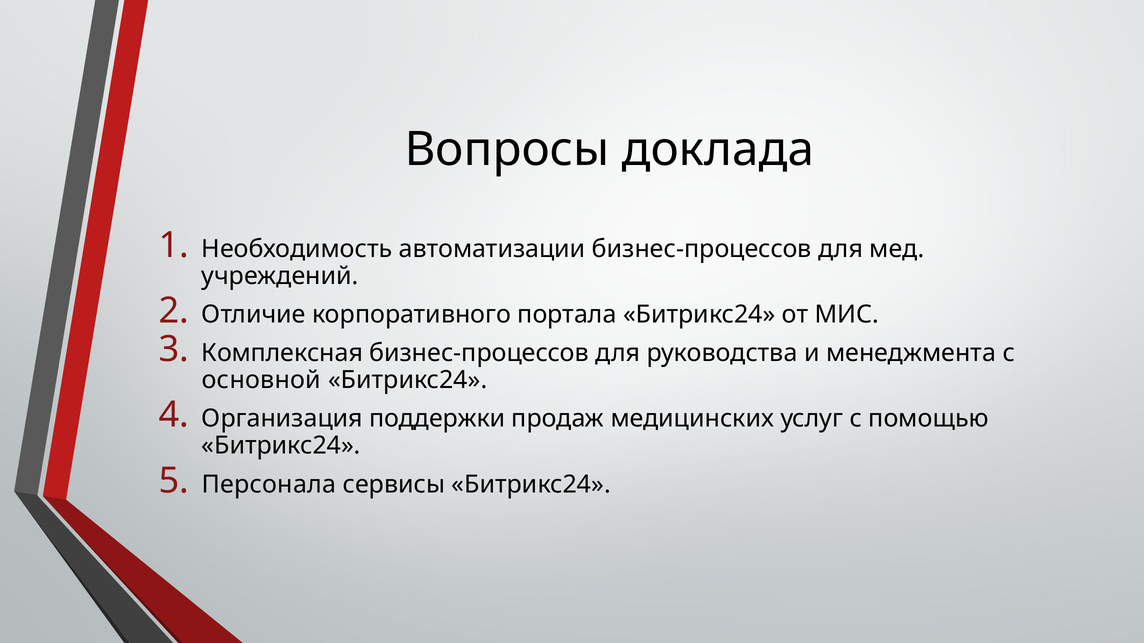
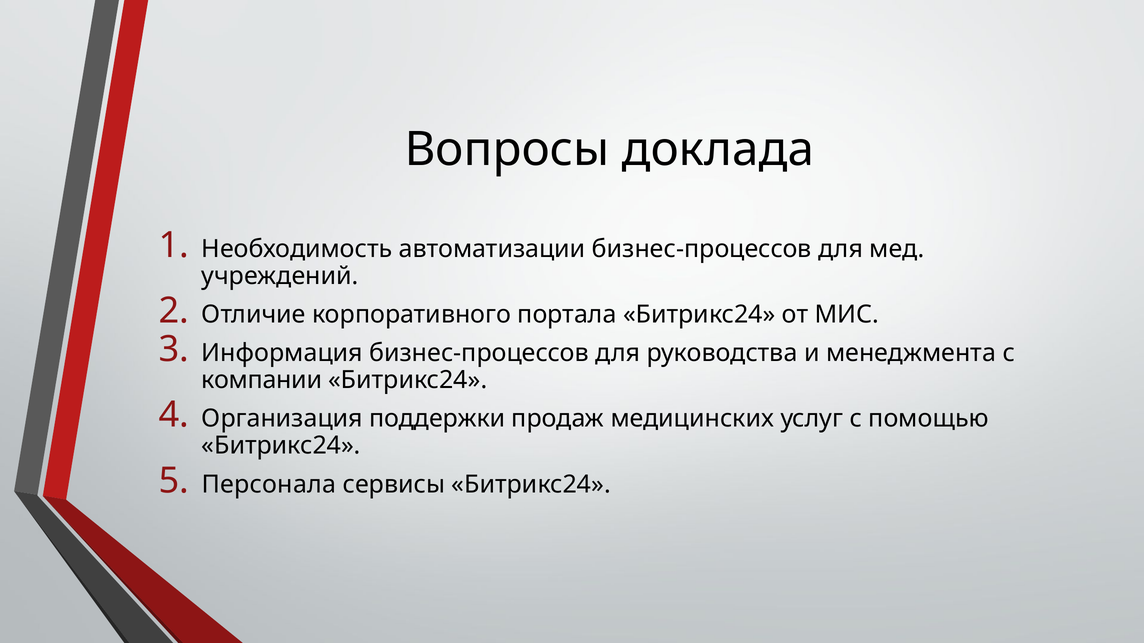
Комплексная: Комплексная -> Информация
основной: основной -> компании
